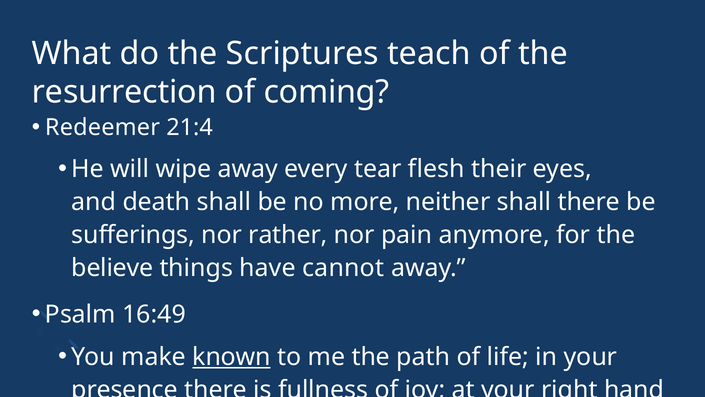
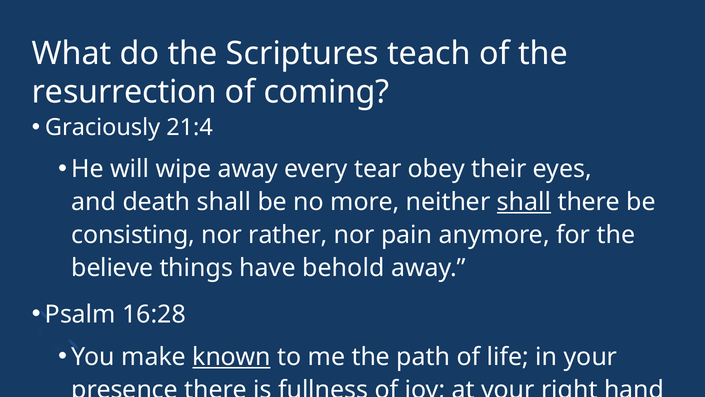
Redeemer: Redeemer -> Graciously
flesh: flesh -> obey
shall at (524, 202) underline: none -> present
sufferings: sufferings -> consisting
cannot: cannot -> behold
16:49: 16:49 -> 16:28
